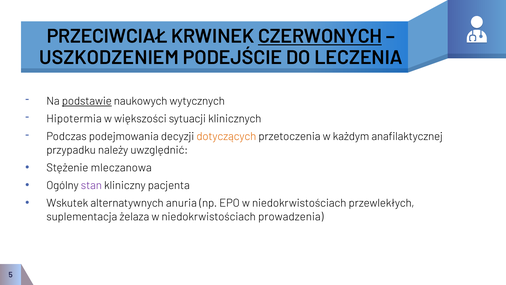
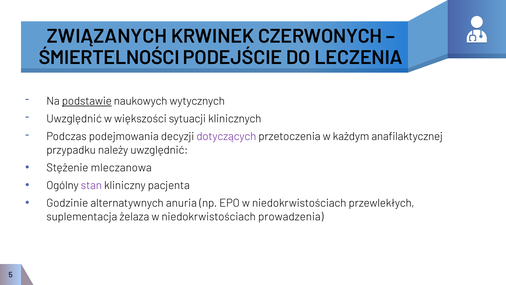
PRZECIWCIAŁ: PRZECIWCIAŁ -> ZWIĄZANYCH
CZERWONYCH underline: present -> none
USZKODZENIEM: USZKODZENIEM -> ŚMIERTELNOŚCI
Hipotermia at (74, 119): Hipotermia -> Uwzględnić
dotyczących colour: orange -> purple
Wskutek: Wskutek -> Godzinie
